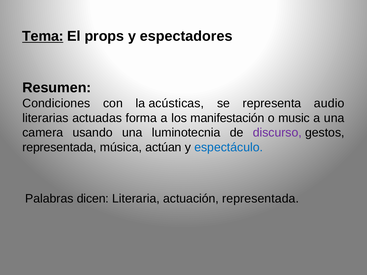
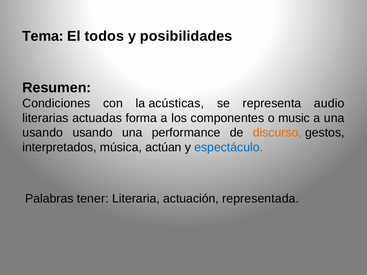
Tema underline: present -> none
props: props -> todos
espectadores: espectadores -> posibilidades
manifestación: manifestación -> componentes
camera at (43, 133): camera -> usando
luminotecnia: luminotecnia -> performance
discurso colour: purple -> orange
representada at (59, 148): representada -> interpretados
dicen: dicen -> tener
